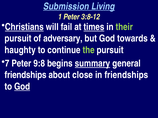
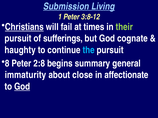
times underline: present -> none
adversary: adversary -> sufferings
towards: towards -> cognate
the colour: light green -> light blue
7: 7 -> 8
9:8: 9:8 -> 2:8
summary underline: present -> none
friendships at (26, 75): friendships -> immaturity
in friendships: friendships -> affectionate
